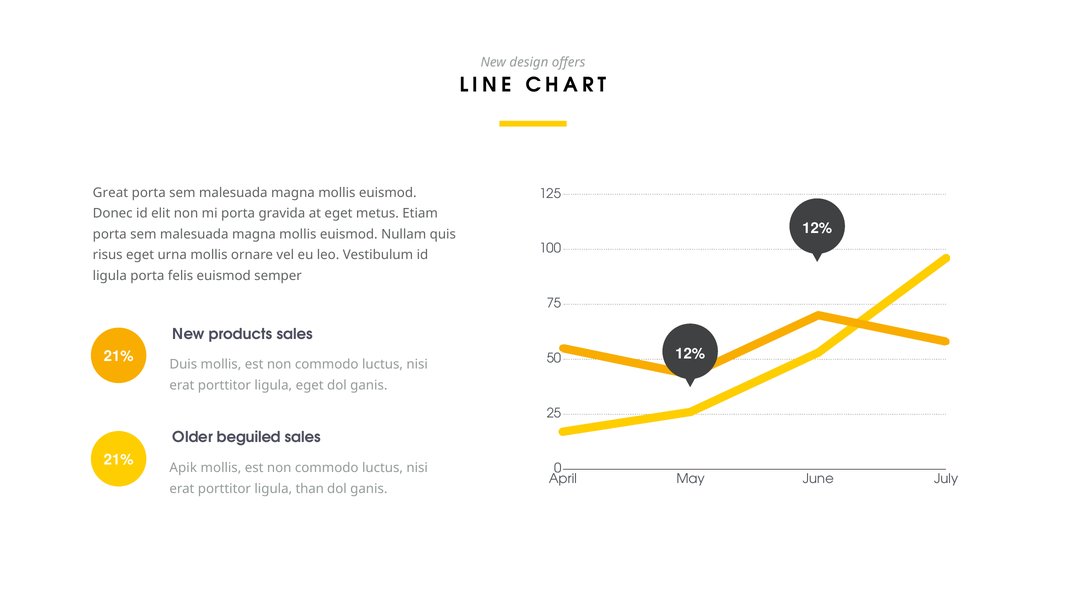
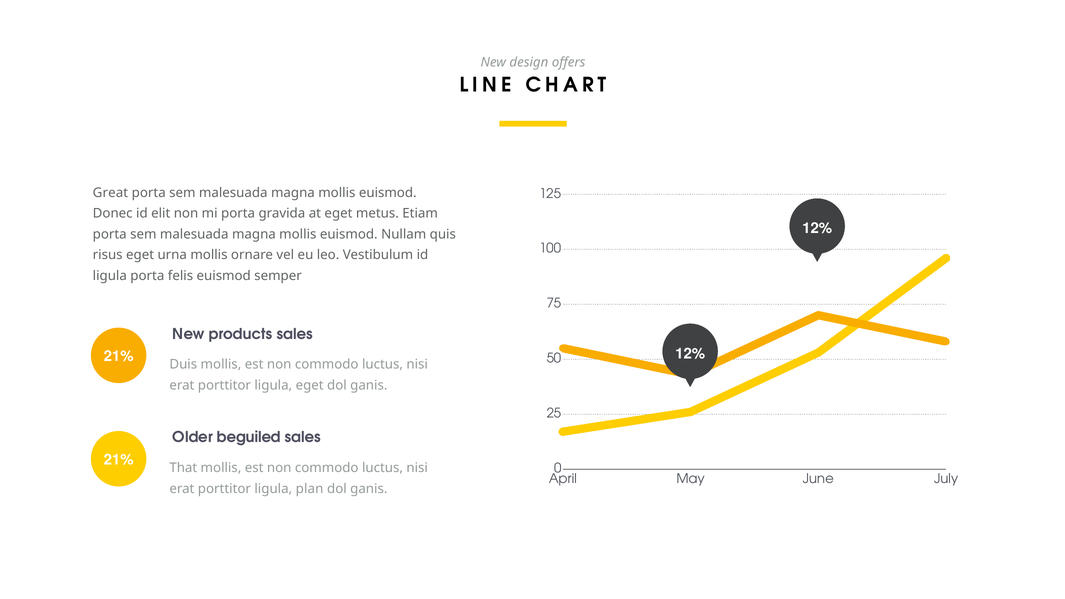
Apik: Apik -> That
than: than -> plan
